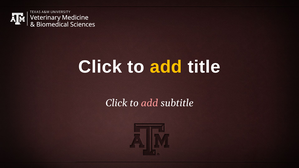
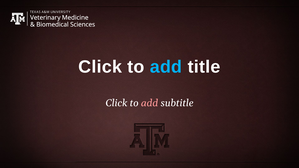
add at (166, 67) colour: yellow -> light blue
